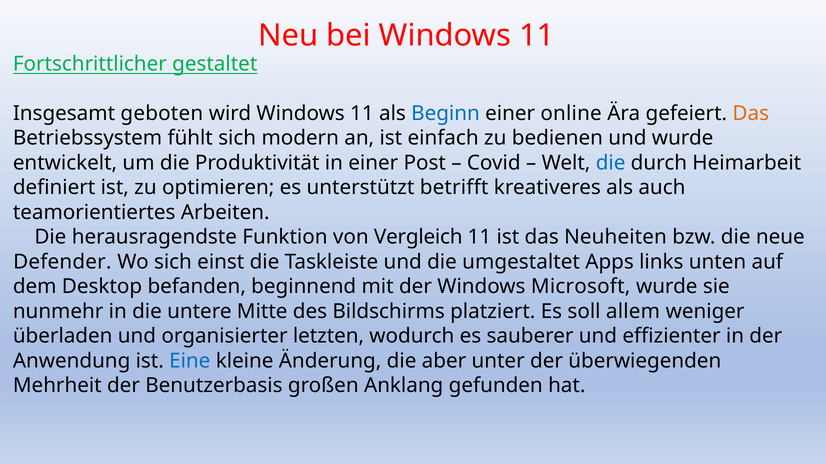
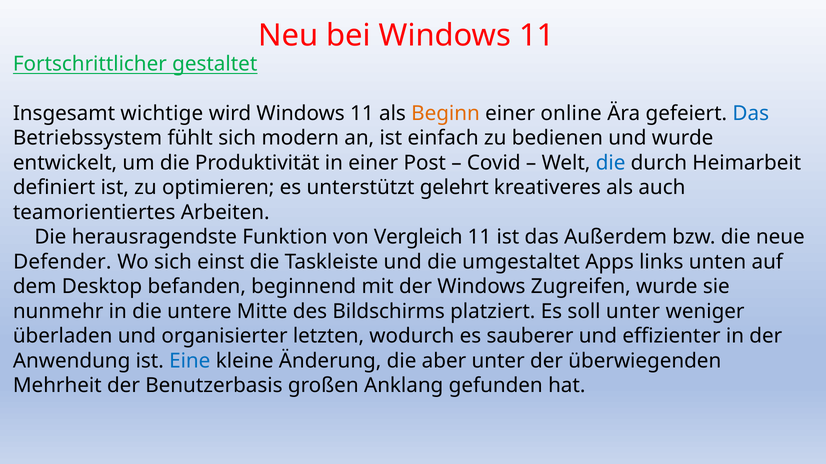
geboten: geboten -> wichtige
Beginn colour: blue -> orange
Das at (751, 114) colour: orange -> blue
betrifft: betrifft -> gelehrt
Neuheiten: Neuheiten -> Außerdem
Microsoft: Microsoft -> Zugreifen
soll allem: allem -> unter
